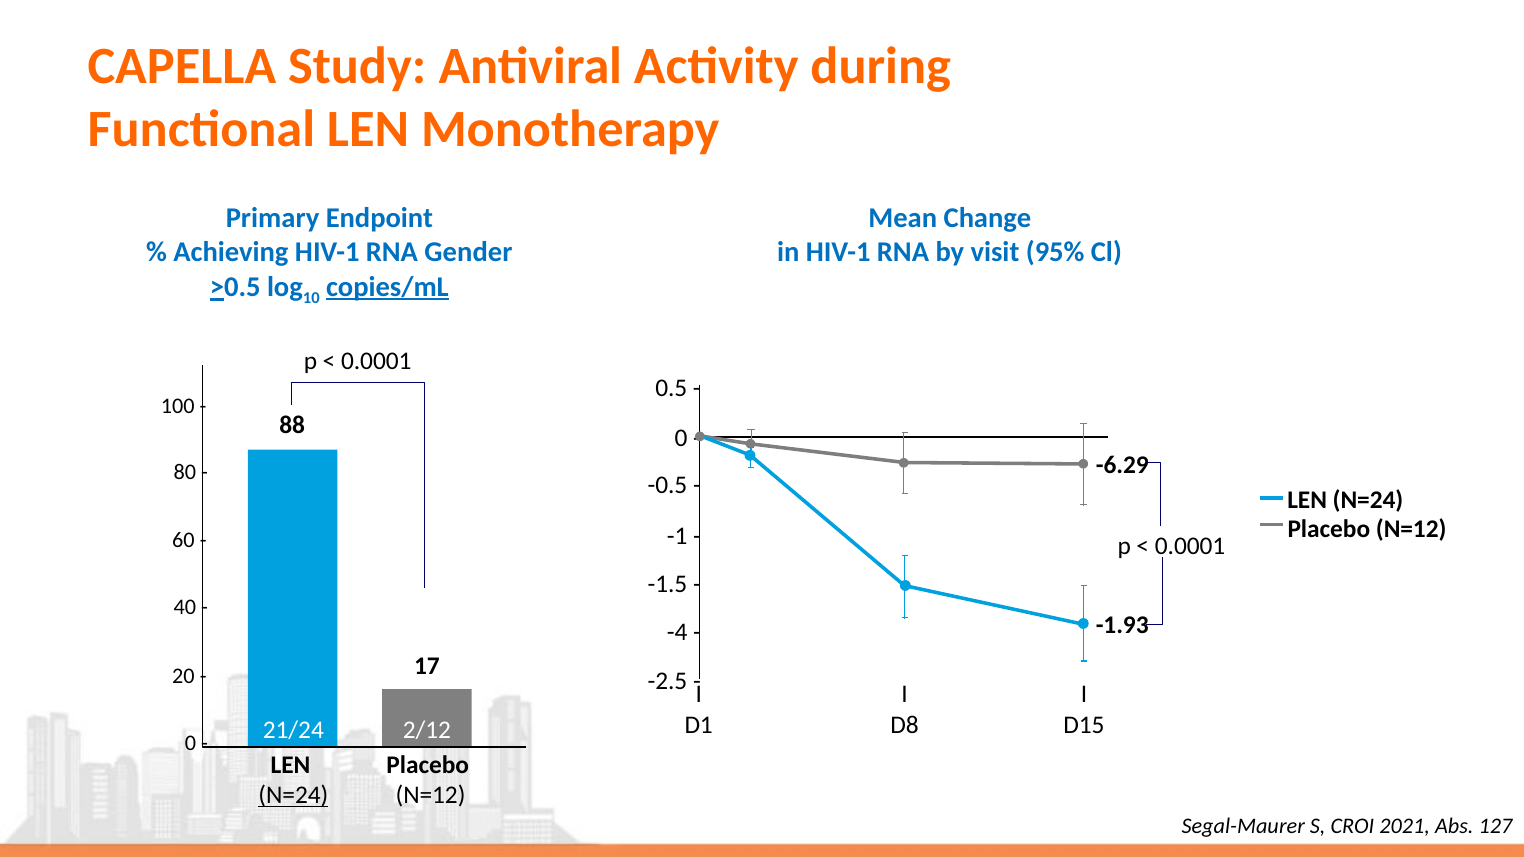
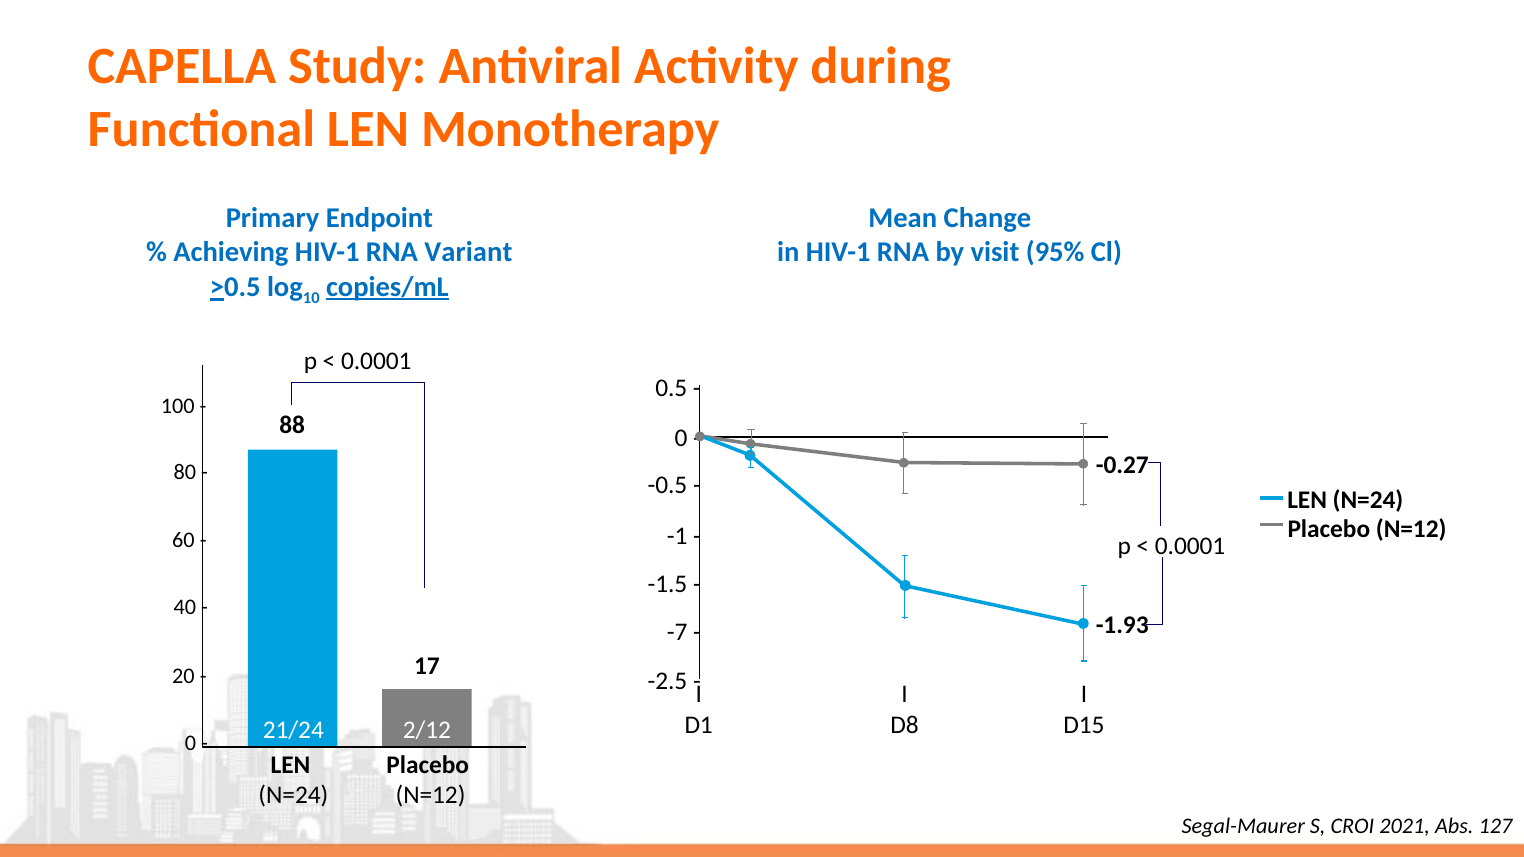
Gender: Gender -> Variant
-6.29: -6.29 -> -0.27
-4: -4 -> -7
N=24 at (293, 796) underline: present -> none
